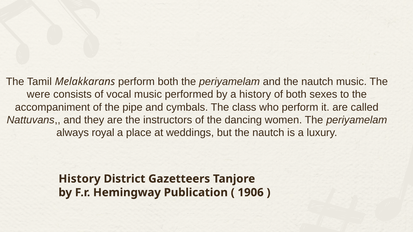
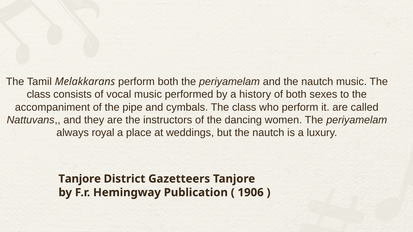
were at (38, 95): were -> class
History at (80, 179): History -> Tanjore
